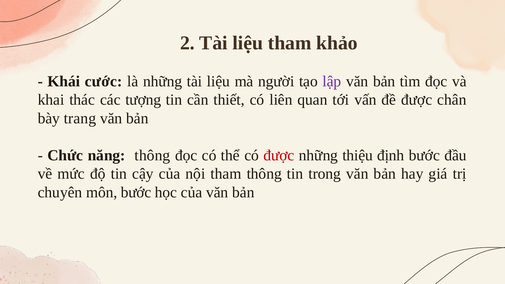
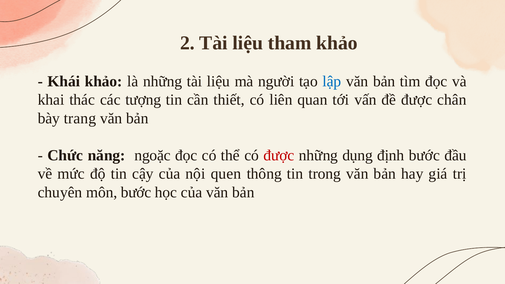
Khái cước: cước -> khảo
lập colour: purple -> blue
năng thông: thông -> ngoặc
thiệu: thiệu -> dụng
nội tham: tham -> quen
